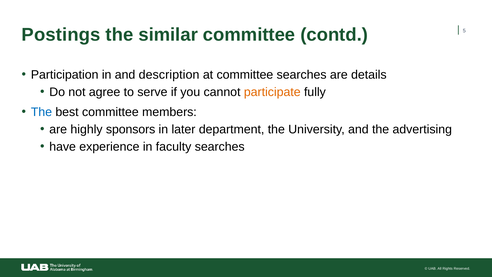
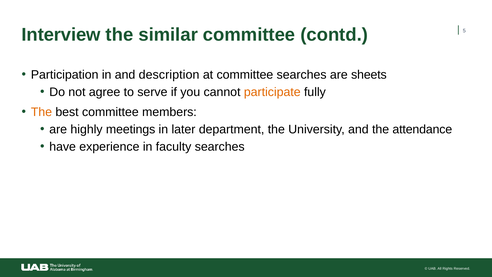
Postings: Postings -> Interview
details: details -> sheets
The at (41, 112) colour: blue -> orange
sponsors: sponsors -> meetings
advertising: advertising -> attendance
